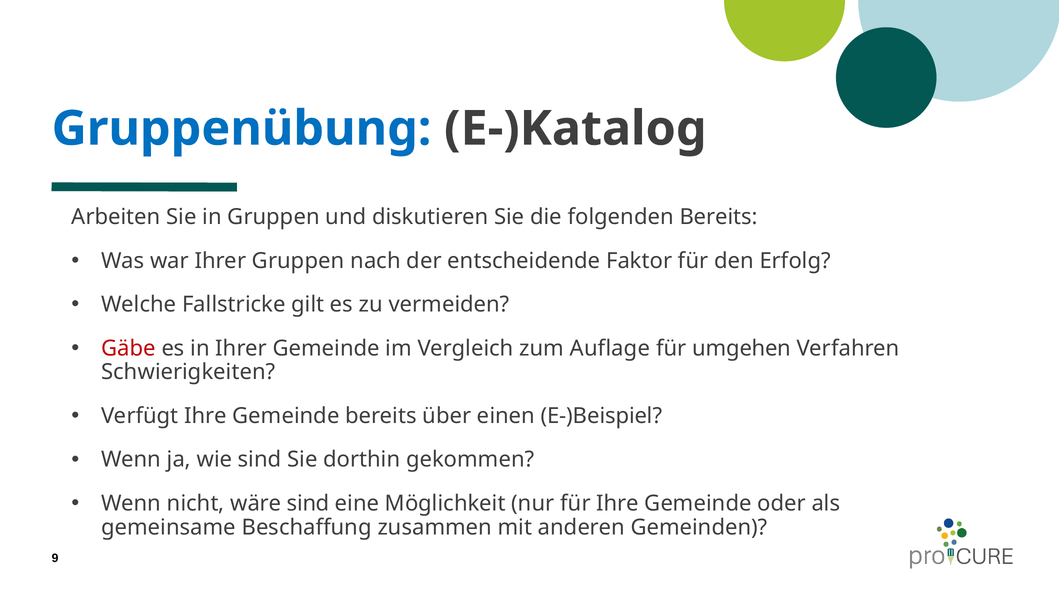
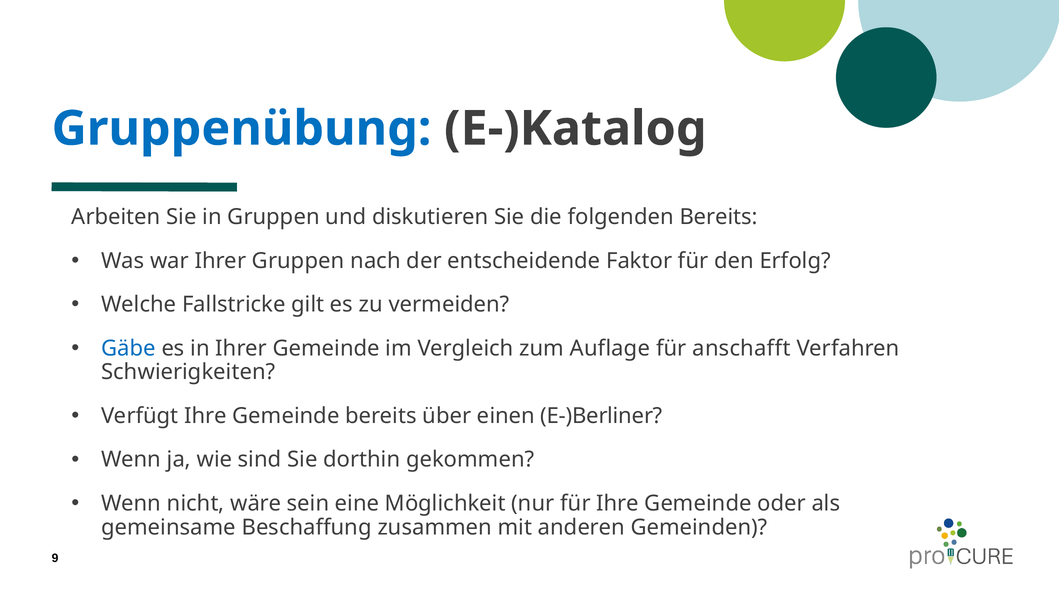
Gäbe colour: red -> blue
umgehen: umgehen -> anschafft
E-)Beispiel: E-)Beispiel -> E-)Berliner
wäre sind: sind -> sein
